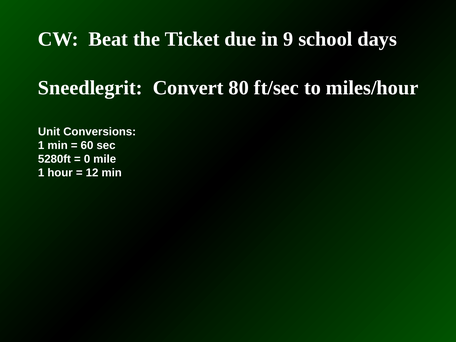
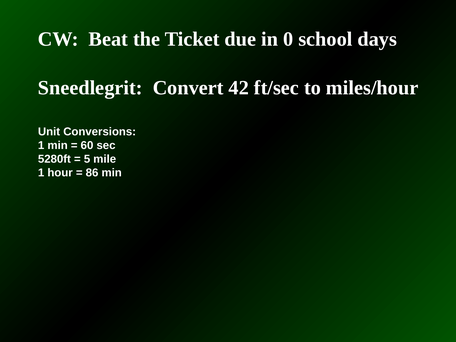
9: 9 -> 0
80: 80 -> 42
0: 0 -> 5
12: 12 -> 86
